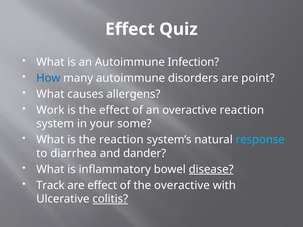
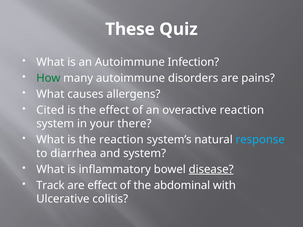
Effect at (130, 29): Effect -> These
How colour: blue -> green
point: point -> pains
Work: Work -> Cited
some: some -> there
and dander: dander -> system
the overactive: overactive -> abdominal
colitis underline: present -> none
